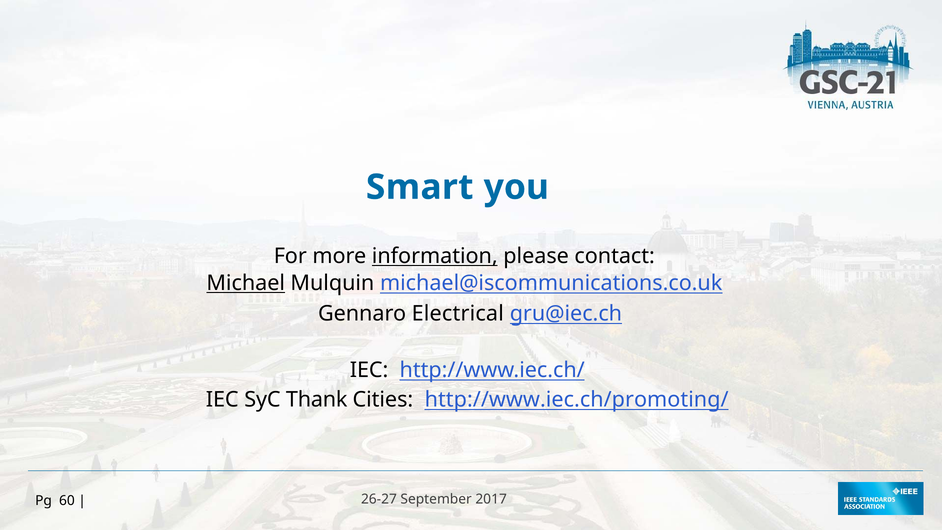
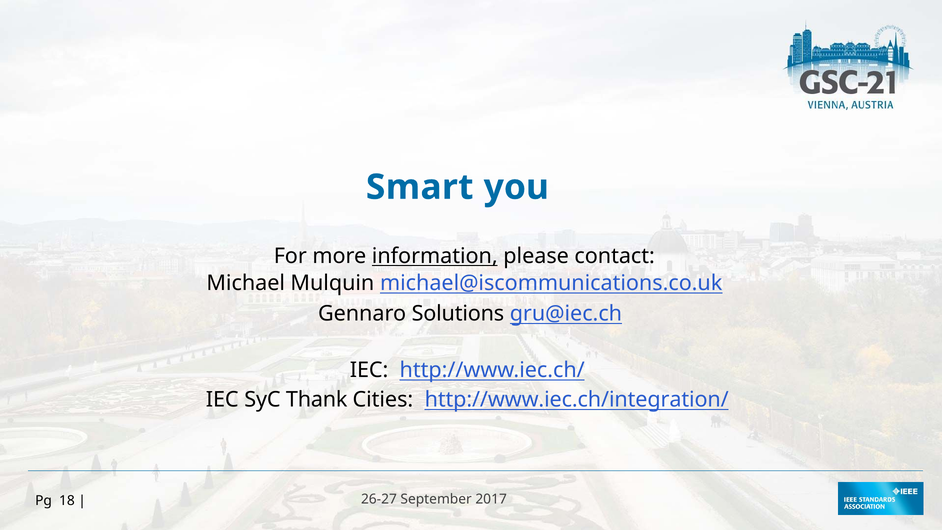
Michael underline: present -> none
Electrical: Electrical -> Solutions
http://www.iec.ch/promoting/: http://www.iec.ch/promoting/ -> http://www.iec.ch/integration/
60: 60 -> 18
